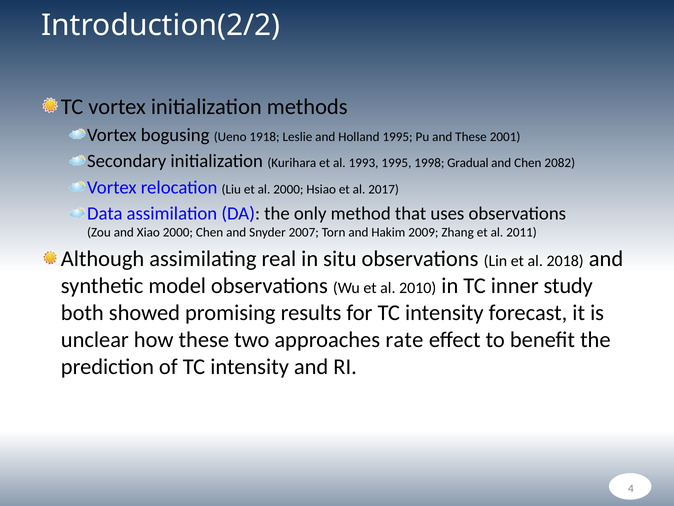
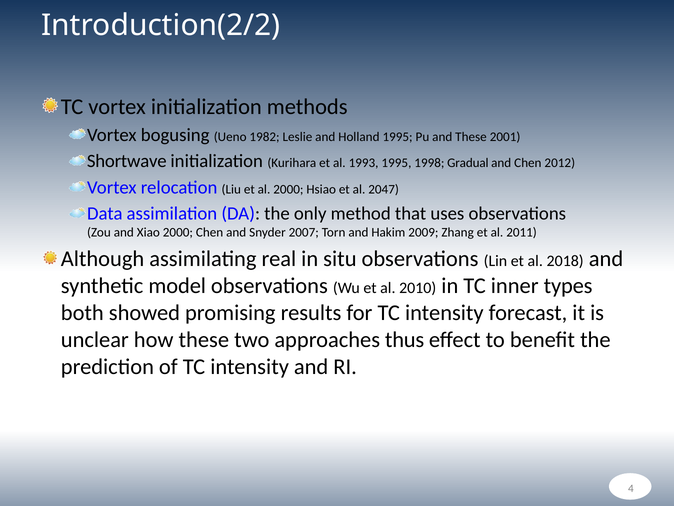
1918: 1918 -> 1982
Secondary: Secondary -> Shortwave
2082: 2082 -> 2012
2017: 2017 -> 2047
study: study -> types
rate: rate -> thus
